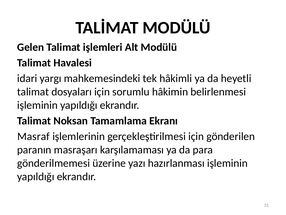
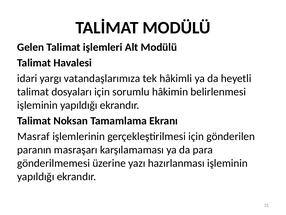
mahkemesindeki: mahkemesindeki -> vatandaşlarımıza
